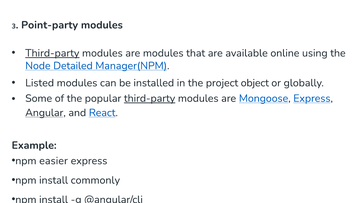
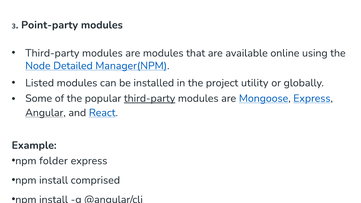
Third-party at (52, 53) underline: present -> none
object: object -> utility
easier: easier -> folder
commonly: commonly -> comprised
